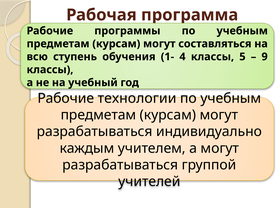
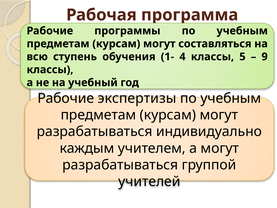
технологии: технологии -> экспертизы
